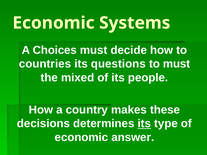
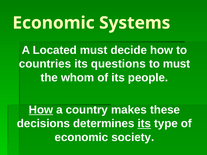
Choices: Choices -> Located
mixed: mixed -> whom
How at (41, 110) underline: none -> present
answer: answer -> society
